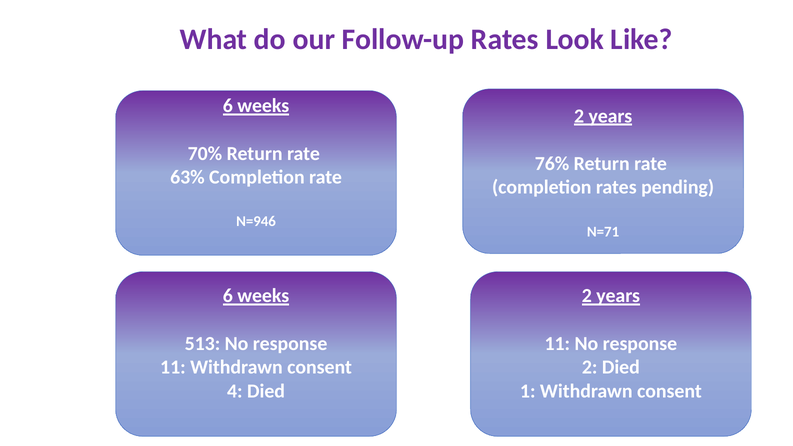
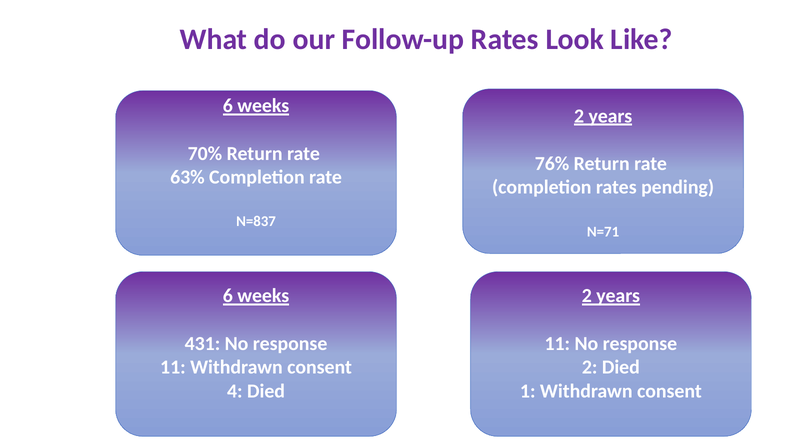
N=946: N=946 -> N=837
513: 513 -> 431
